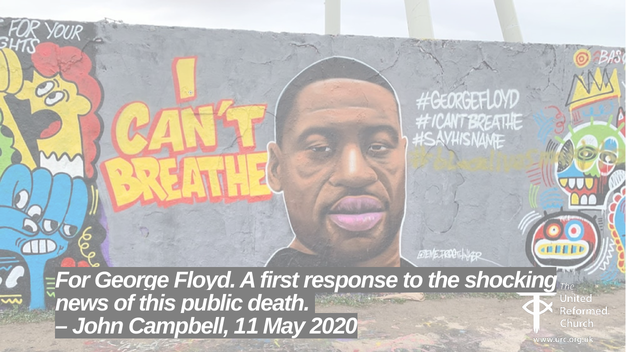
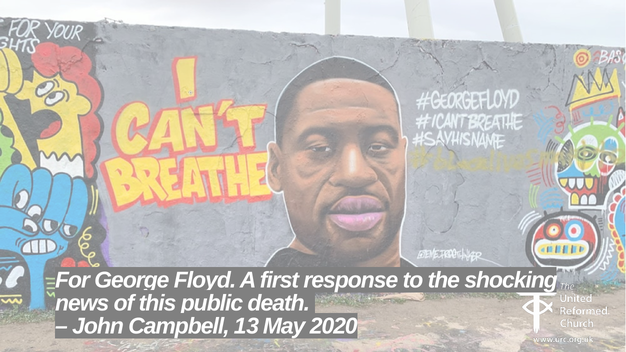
11: 11 -> 13
